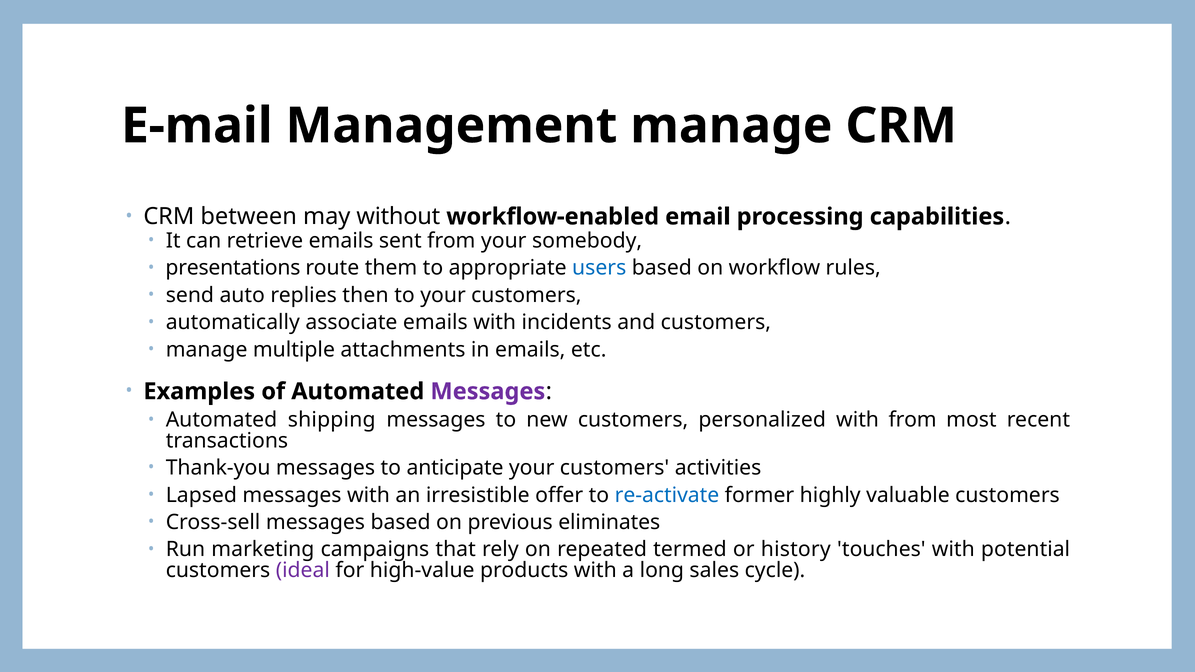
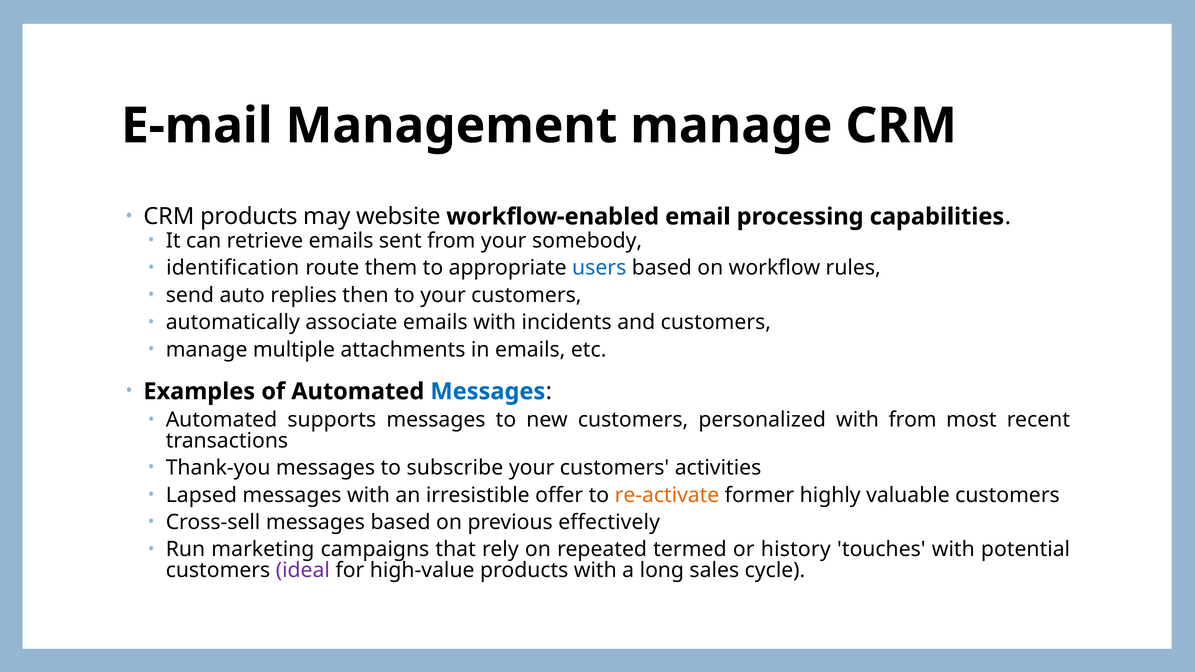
CRM between: between -> products
without: without -> website
presentations: presentations -> identification
Messages at (488, 392) colour: purple -> blue
shipping: shipping -> supports
anticipate: anticipate -> subscribe
re-activate colour: blue -> orange
eliminates: eliminates -> effectively
